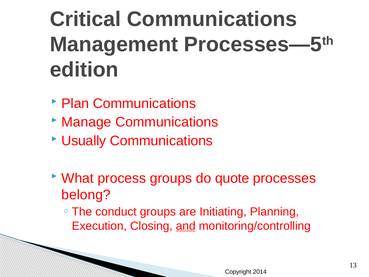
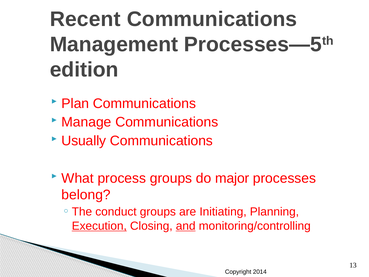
Critical: Critical -> Recent
quote: quote -> major
Execution underline: none -> present
